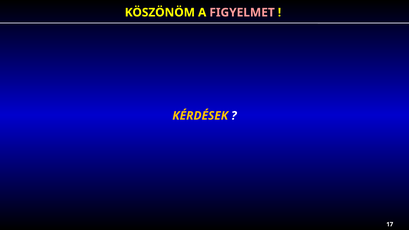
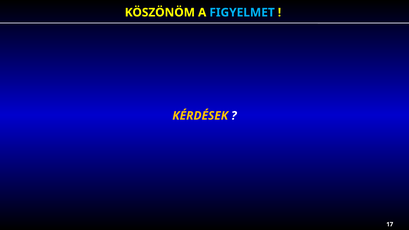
FIGYELMET colour: pink -> light blue
